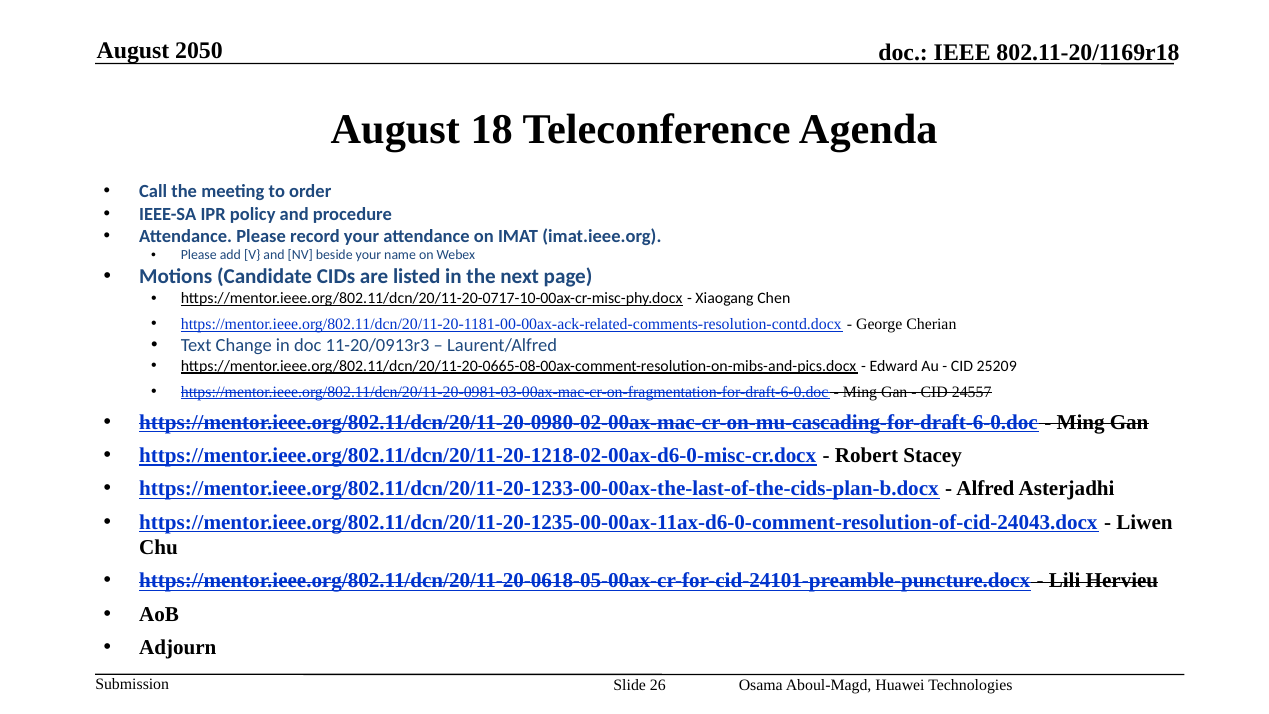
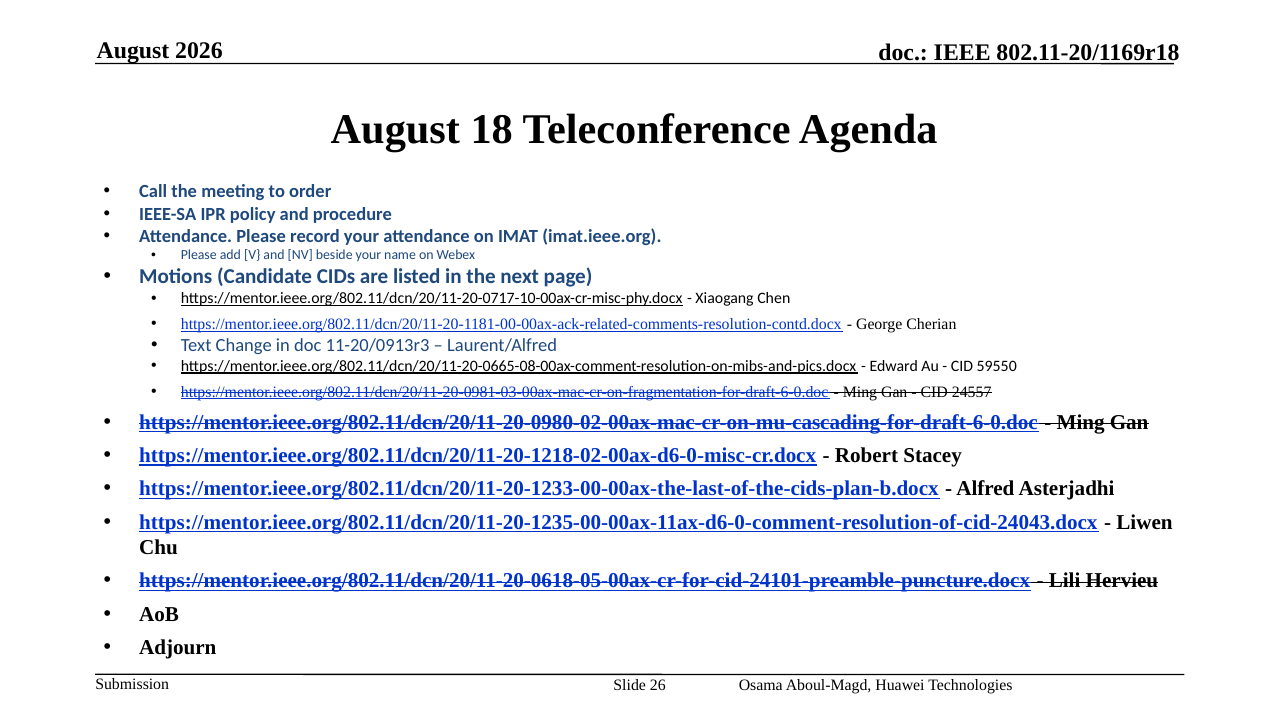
2050: 2050 -> 2026
25209: 25209 -> 59550
